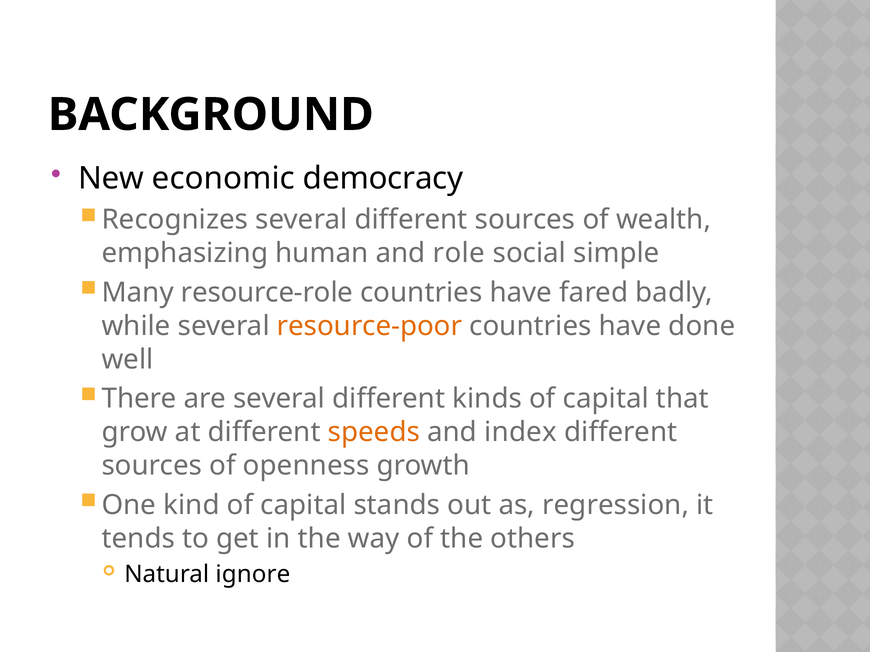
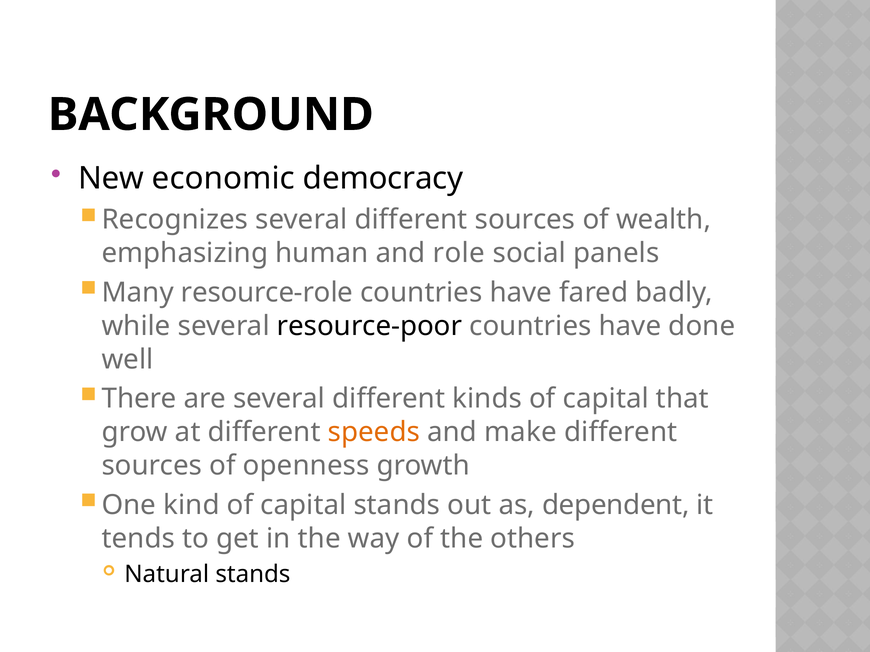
simple: simple -> panels
resource-poor colour: orange -> black
index: index -> make
regression: regression -> dependent
Natural ignore: ignore -> stands
